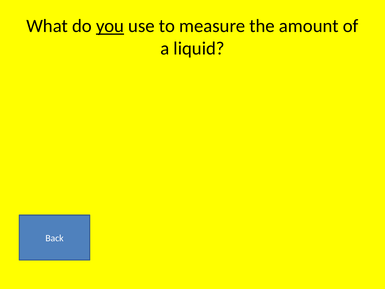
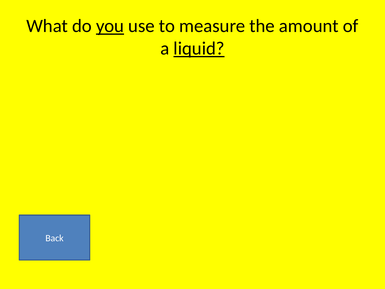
liquid underline: none -> present
